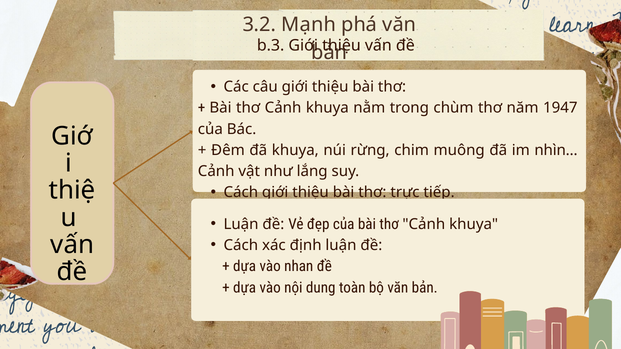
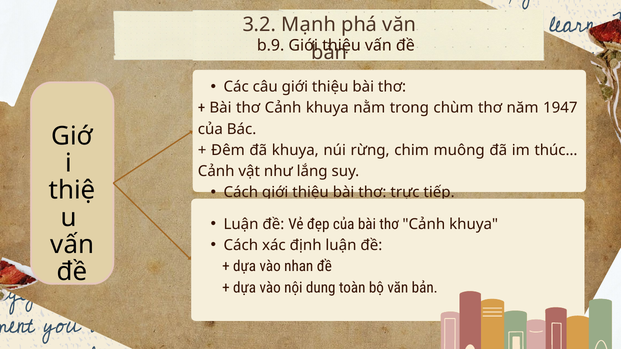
b.3: b.3 -> b.9
nhìn…: nhìn… -> thúc…
